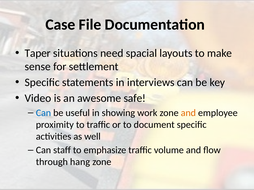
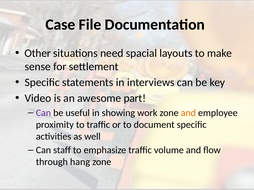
Taper: Taper -> Other
safe: safe -> part
Can at (43, 113) colour: blue -> purple
